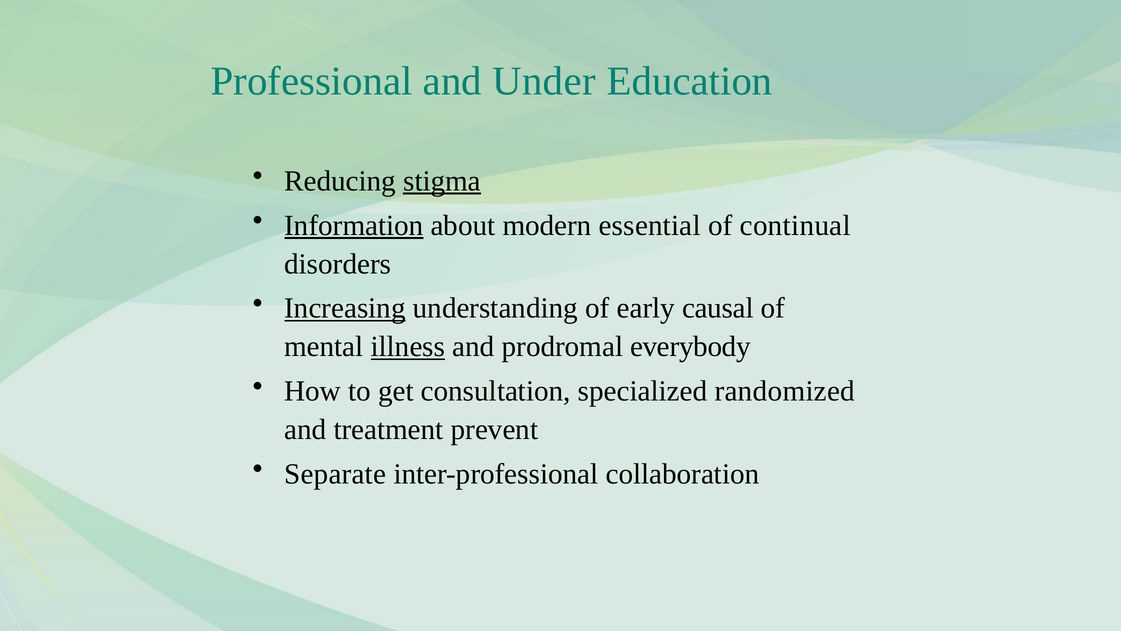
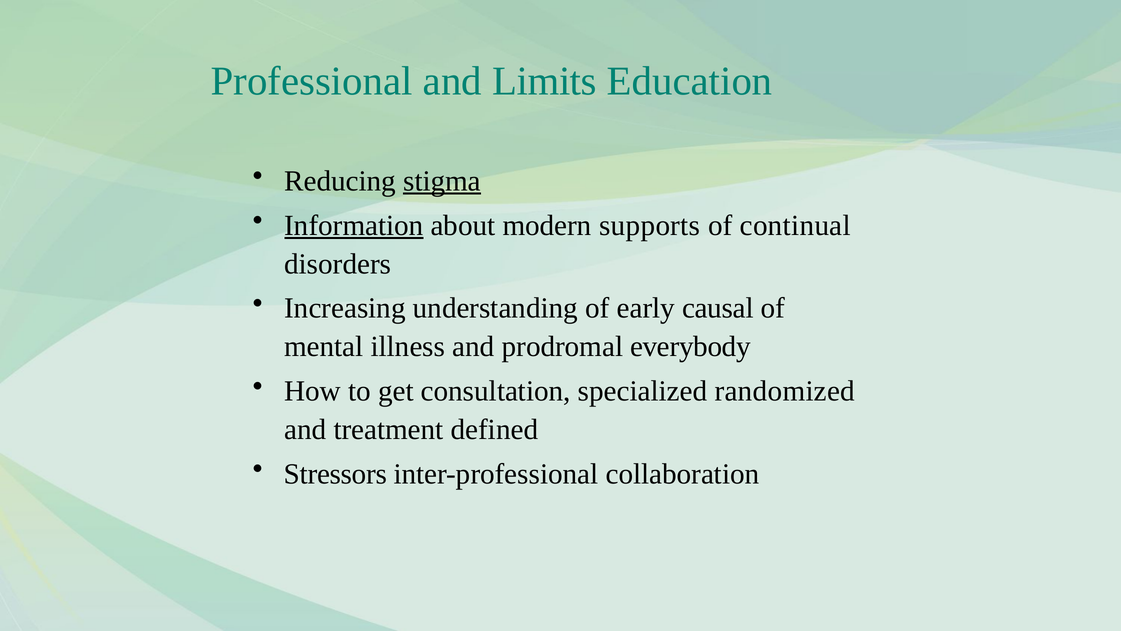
Under: Under -> Limits
essential: essential -> supports
Increasing underline: present -> none
illness underline: present -> none
prevent: prevent -> defined
Separate: Separate -> Stressors
